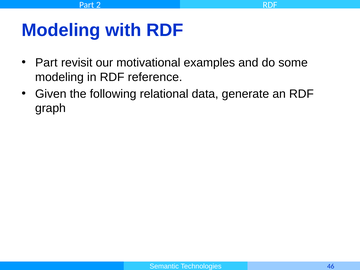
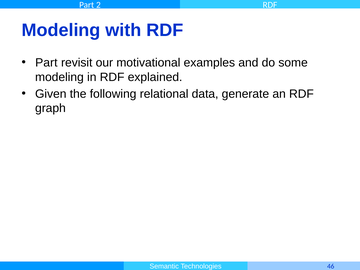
reference: reference -> explained
